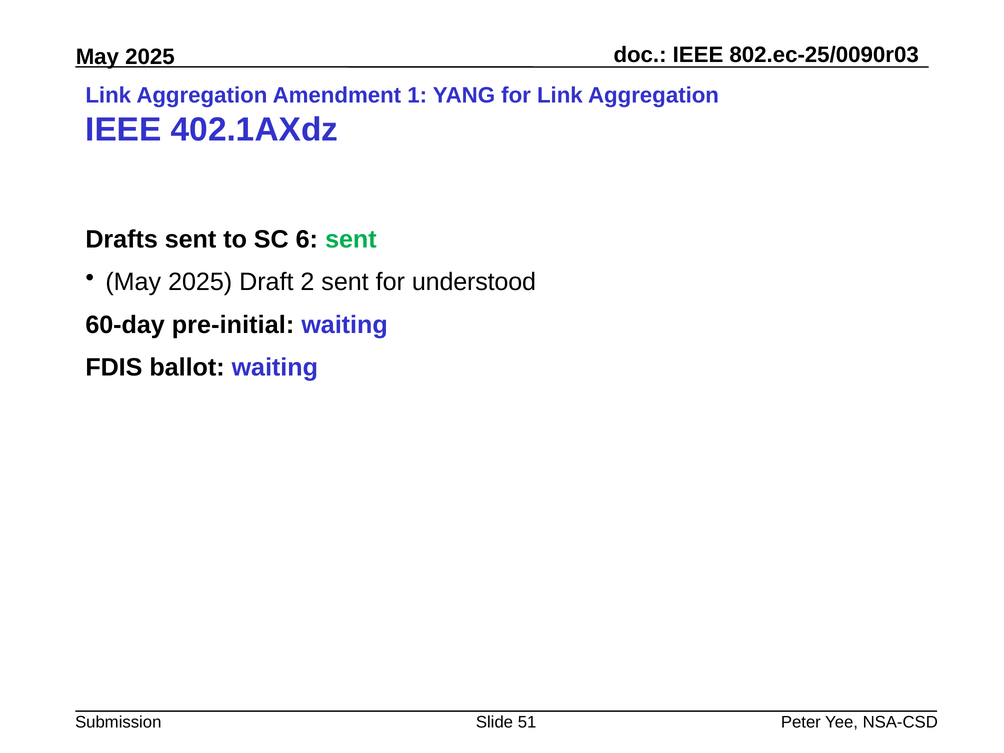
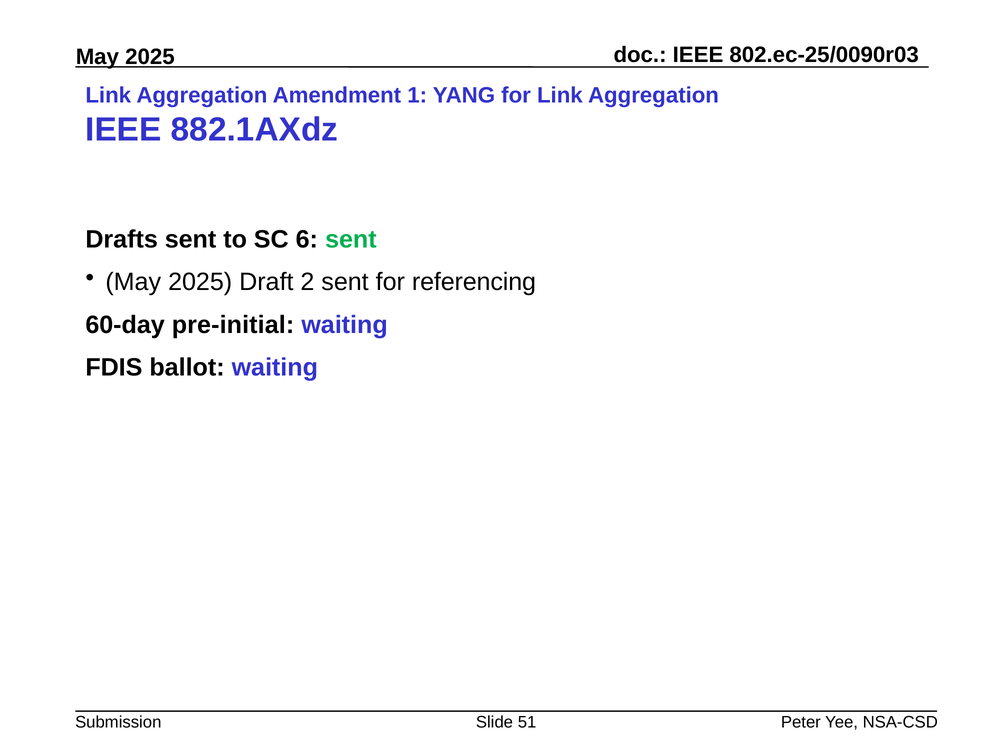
402.1AXdz: 402.1AXdz -> 882.1AXdz
understood: understood -> referencing
